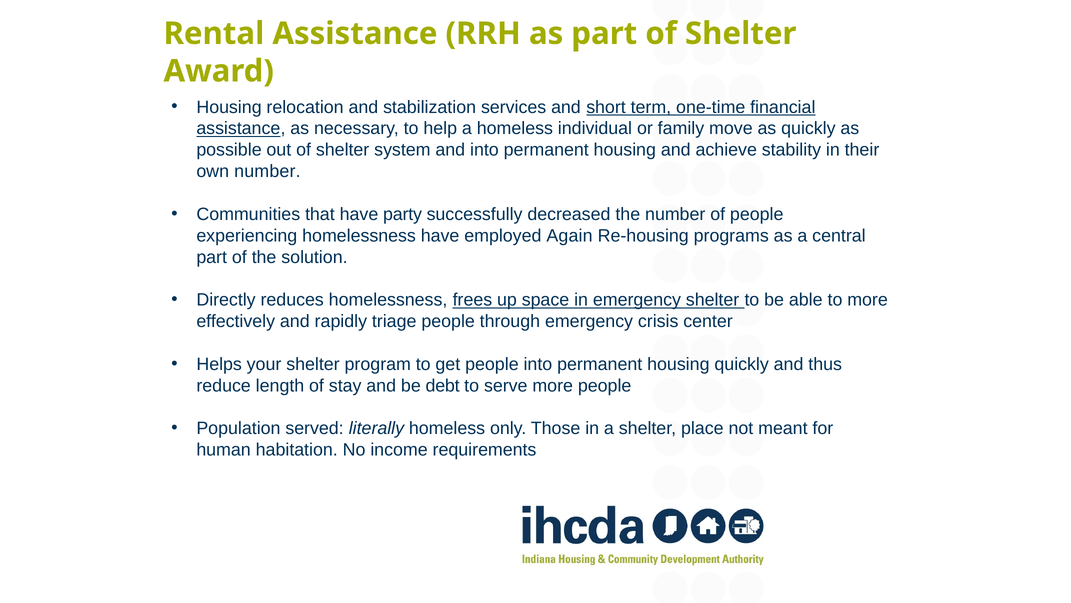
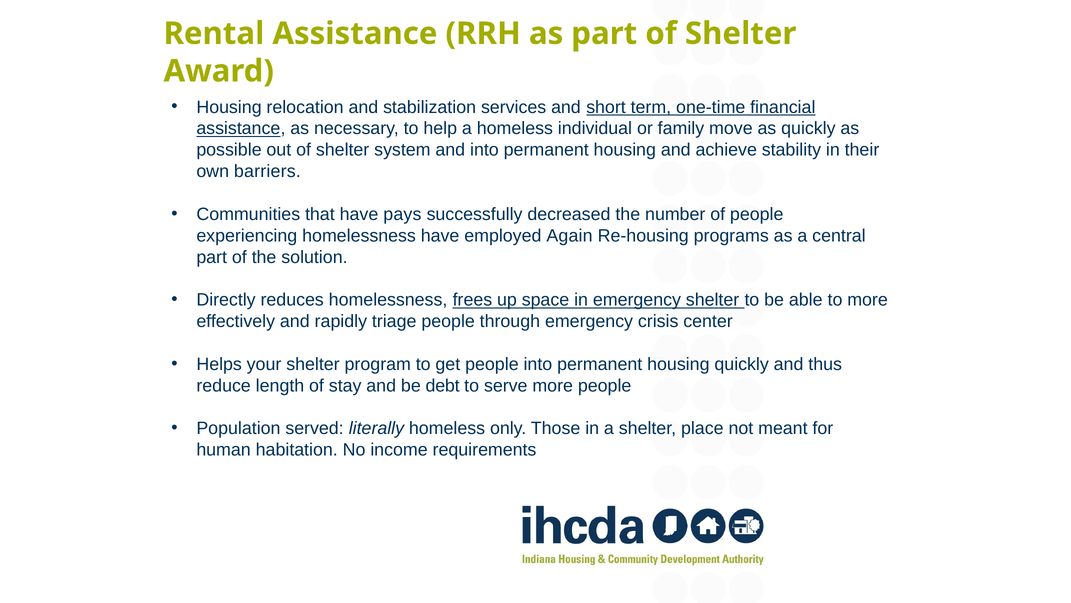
own number: number -> barriers
party: party -> pays
